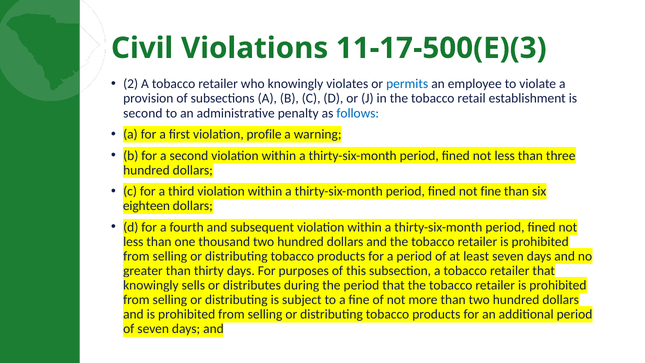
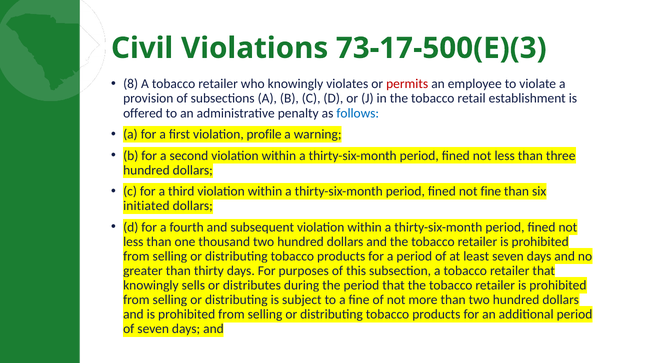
11-17-500(E)(3: 11-17-500(E)(3 -> 73-17-500(E)(3
2: 2 -> 8
permits colour: blue -> red
second at (143, 113): second -> offered
eighteen: eighteen -> initiated
